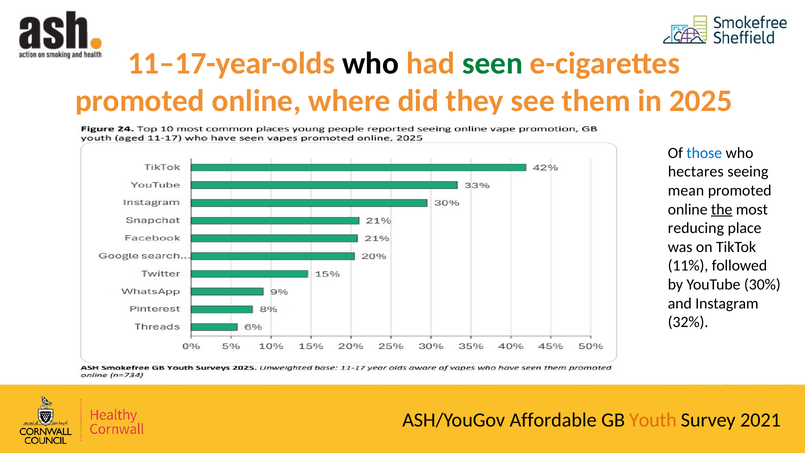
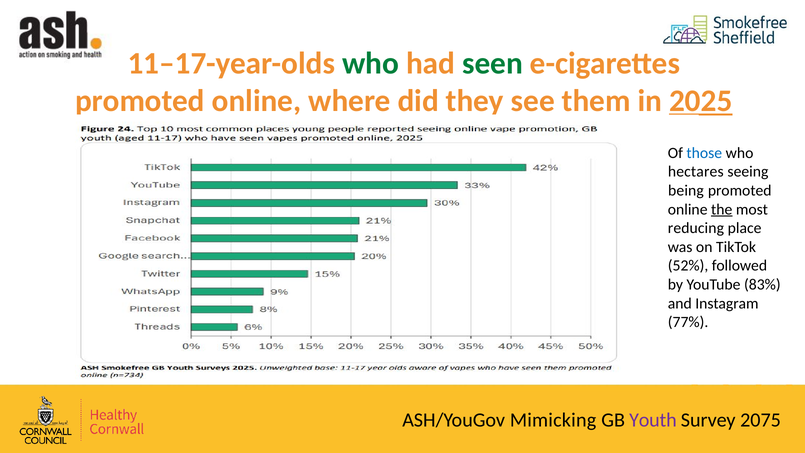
who at (371, 63) colour: black -> green
2025 underline: none -> present
mean: mean -> being
11%: 11% -> 52%
30%: 30% -> 83%
32%: 32% -> 77%
Affordable: Affordable -> Mimicking
Youth colour: orange -> purple
2021: 2021 -> 2075
